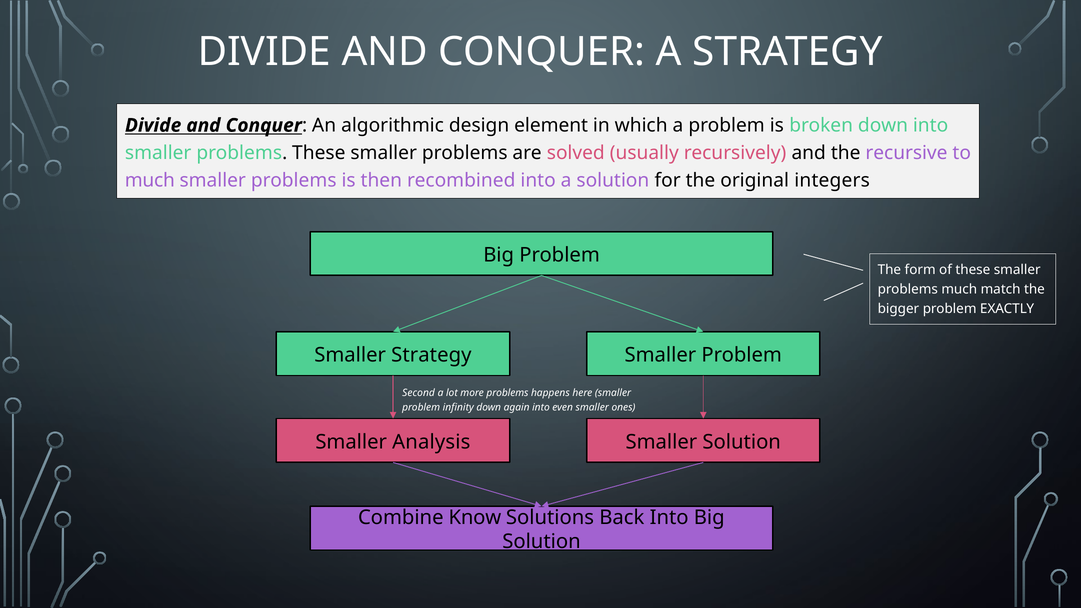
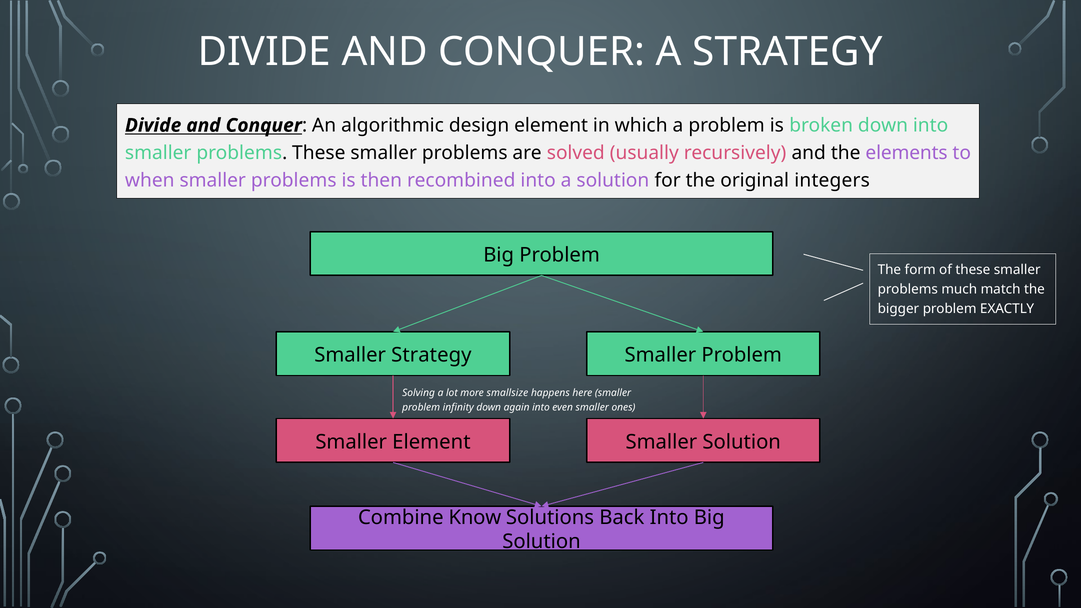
recursive: recursive -> elements
much at (150, 181): much -> when
Second: Second -> Solving
more problems: problems -> smallsize
Smaller Analysis: Analysis -> Element
